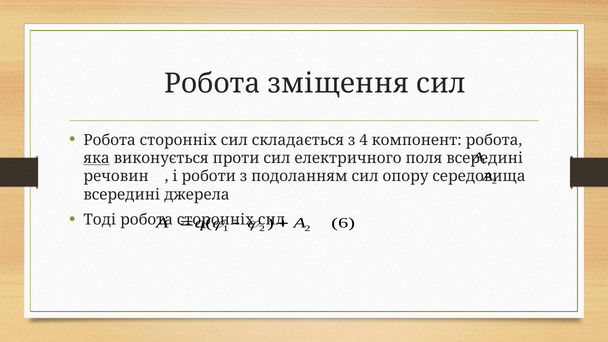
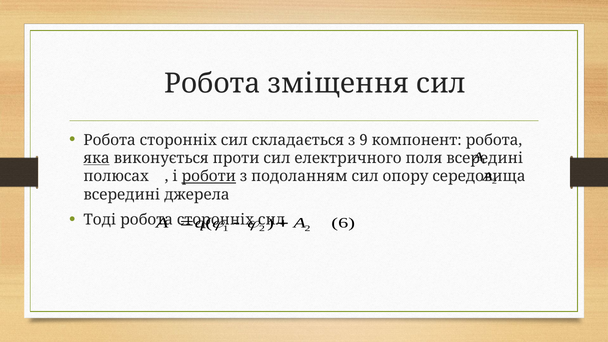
4: 4 -> 9
речовин: речовин -> полюсах
роботи underline: none -> present
